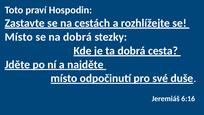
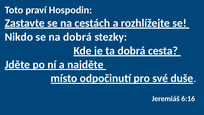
Místo at (19, 37): Místo -> Nikdo
